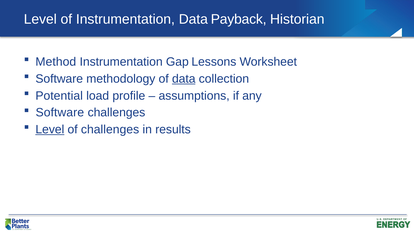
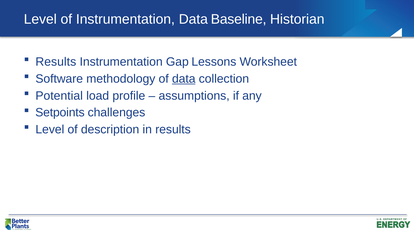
Payback: Payback -> Baseline
Method at (56, 62): Method -> Results
Software at (60, 113): Software -> Setpoints
Level at (50, 130) underline: present -> none
of challenges: challenges -> description
